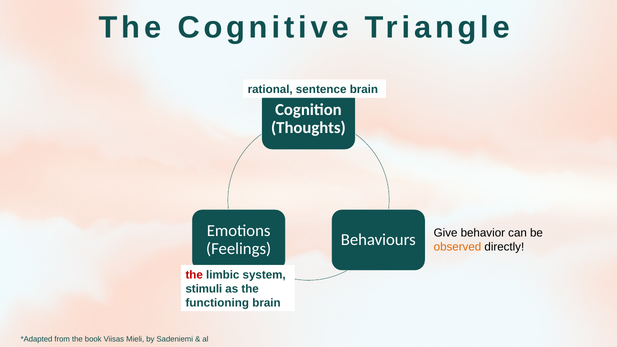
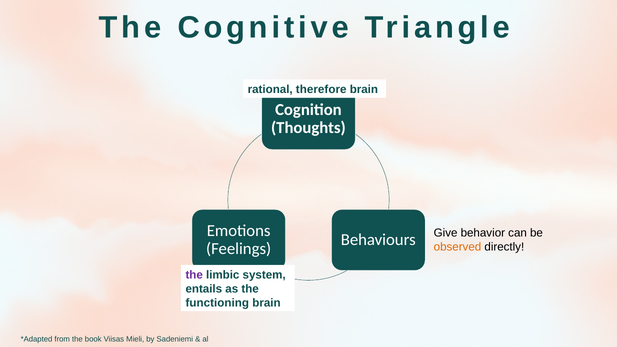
sentence: sentence -> therefore
the at (194, 275) colour: red -> purple
stimuli: stimuli -> entails
